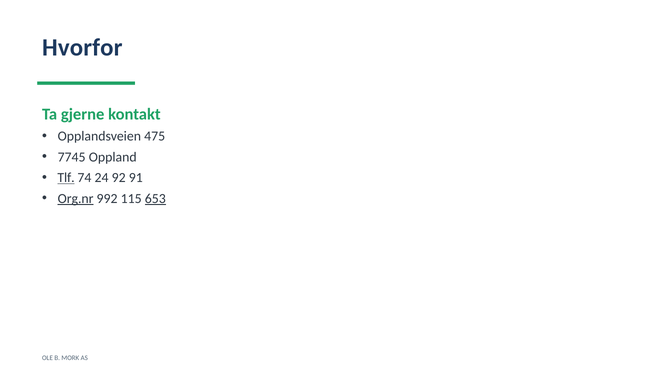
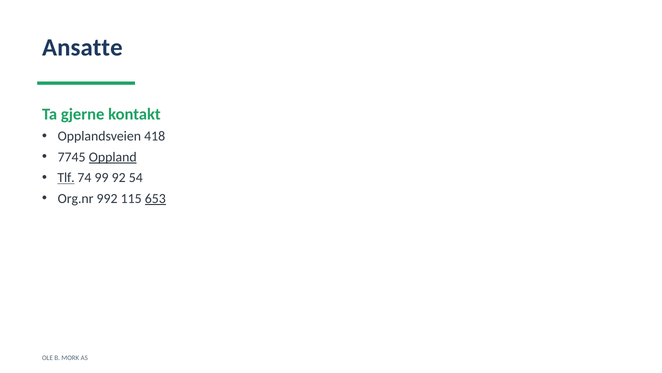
Hvorfor: Hvorfor -> Ansatte
475: 475 -> 418
Oppland underline: none -> present
24: 24 -> 99
91: 91 -> 54
Org.nr underline: present -> none
